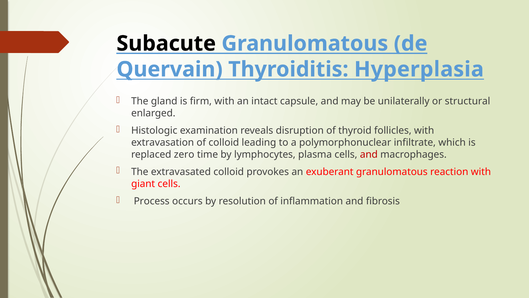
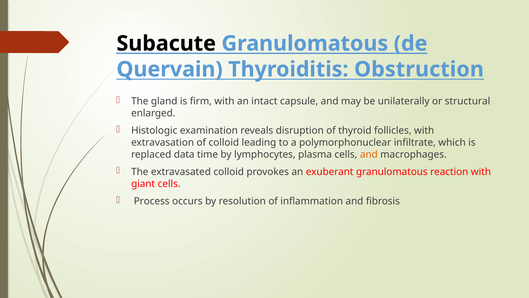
Hyperplasia: Hyperplasia -> Obstruction
zero: zero -> data
and at (369, 154) colour: red -> orange
